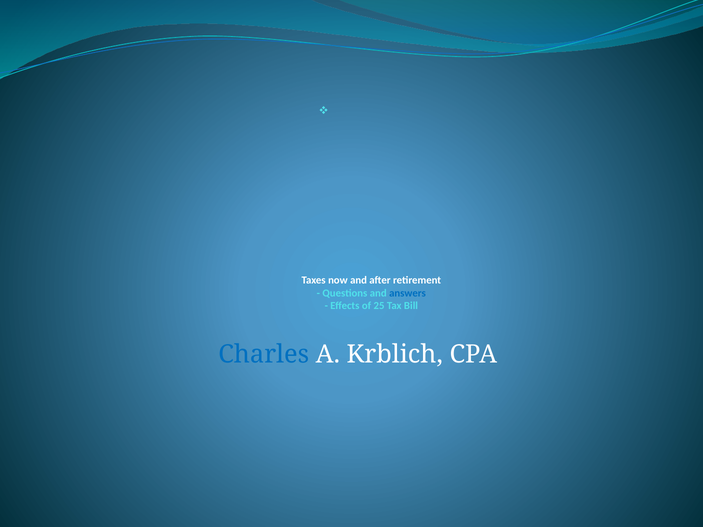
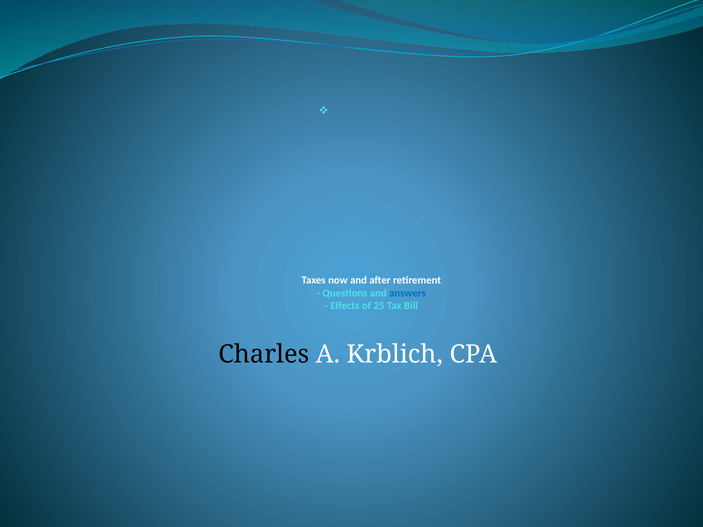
Charles colour: blue -> black
